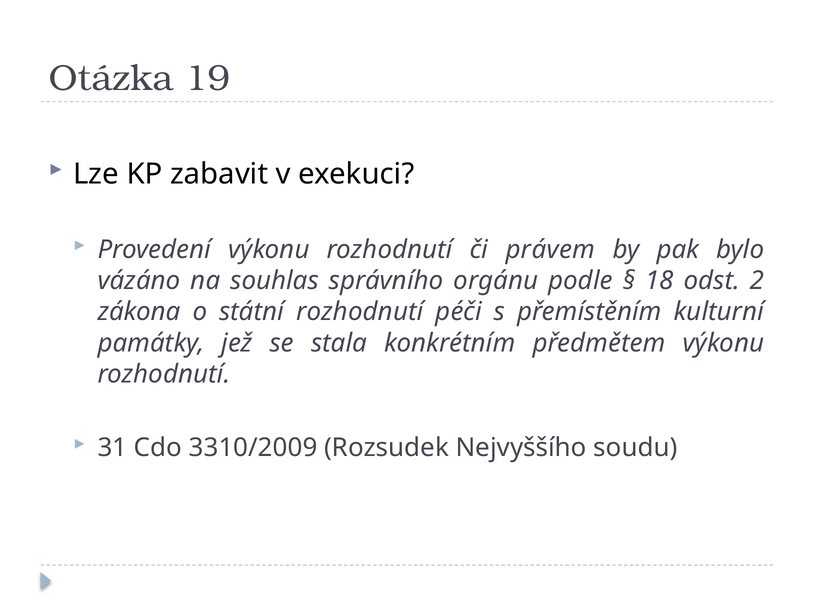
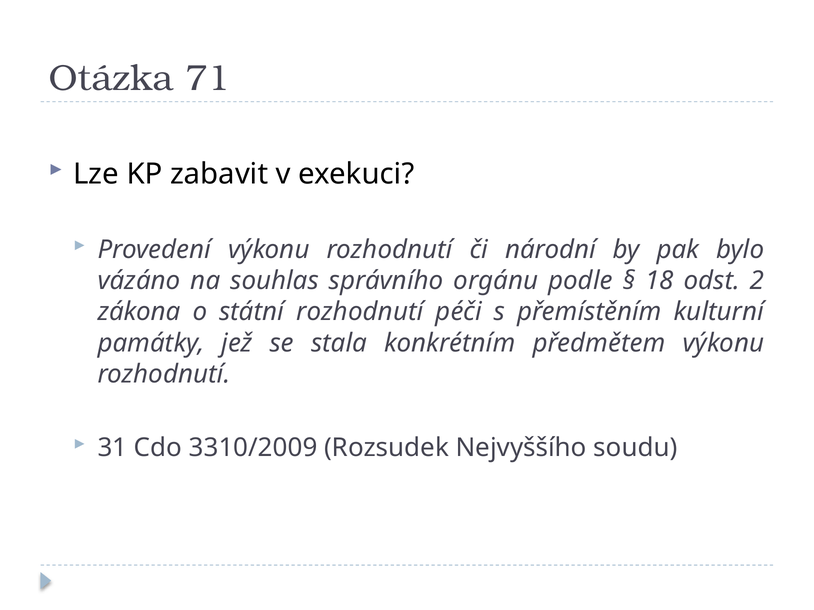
19: 19 -> 71
právem: právem -> národní
